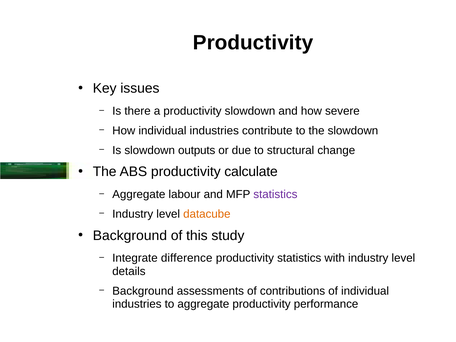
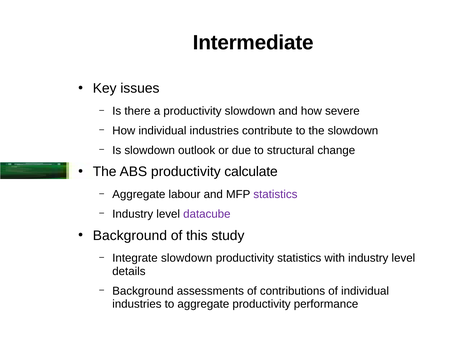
Productivity at (253, 43): Productivity -> Intermediate
outputs: outputs -> outlook
datacube colour: orange -> purple
Integrate difference: difference -> slowdown
